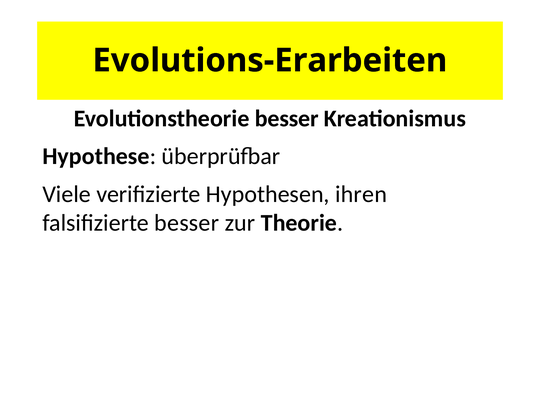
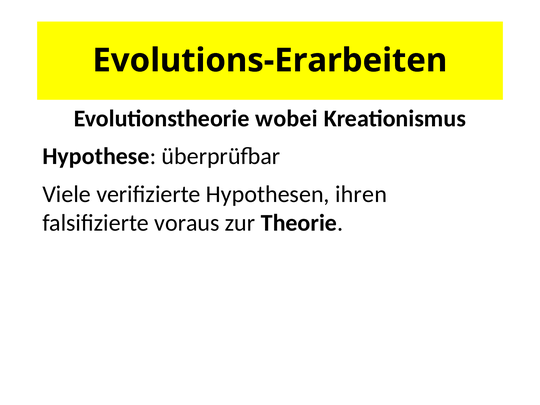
Evolutionstheorie besser: besser -> wobei
falsifizierte besser: besser -> voraus
